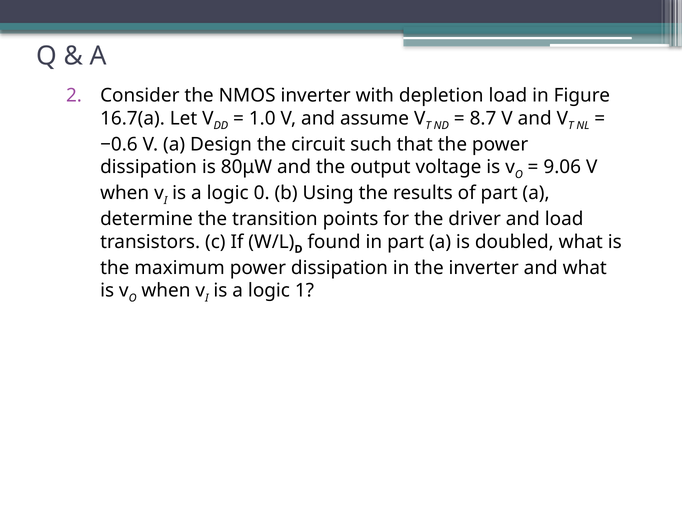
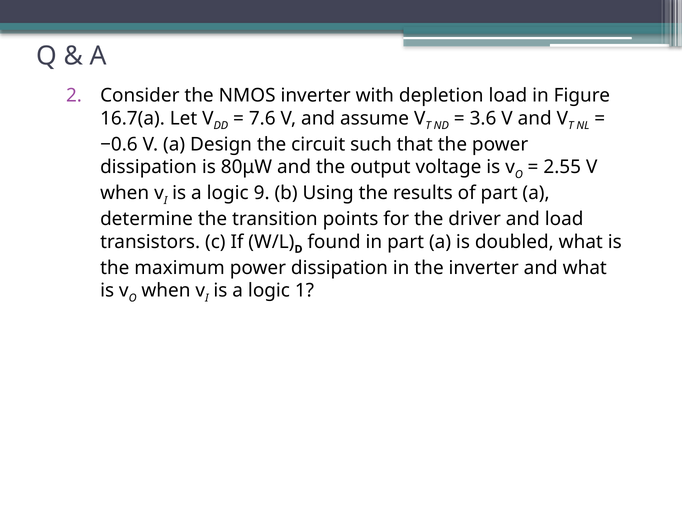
1.0: 1.0 -> 7.6
8.7: 8.7 -> 3.6
9.06: 9.06 -> 2.55
0: 0 -> 9
